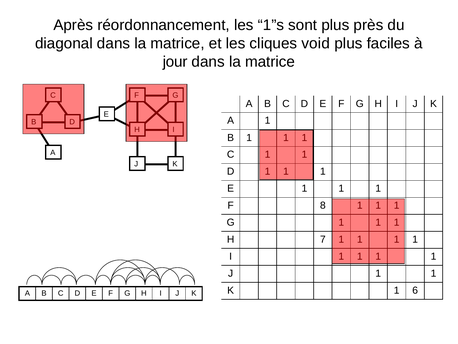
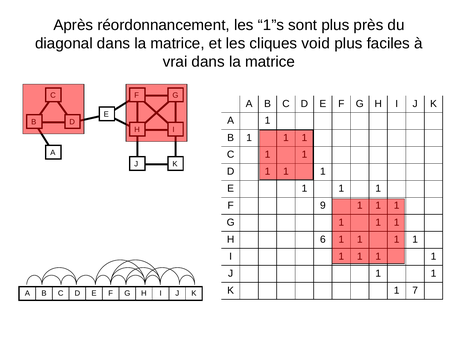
jour: jour -> vrai
8: 8 -> 9
7: 7 -> 6
6: 6 -> 7
